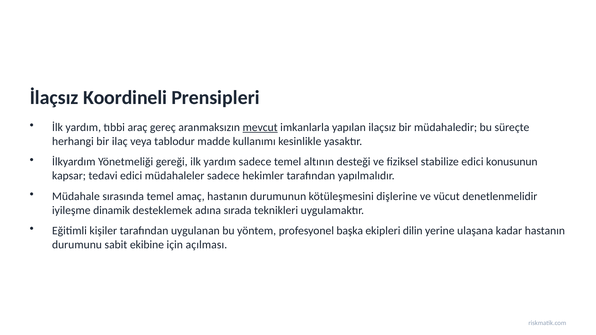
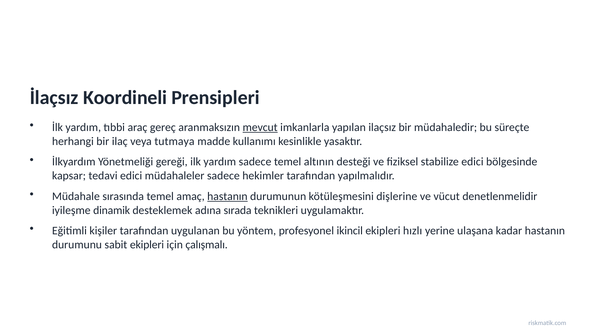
tablodur: tablodur -> tutmaya
konusunun: konusunun -> bölgesinde
hastanın at (227, 196) underline: none -> present
başka: başka -> ikincil
dilin: dilin -> hızlı
sabit ekibine: ekibine -> ekipleri
açılması: açılması -> çalışmalı
